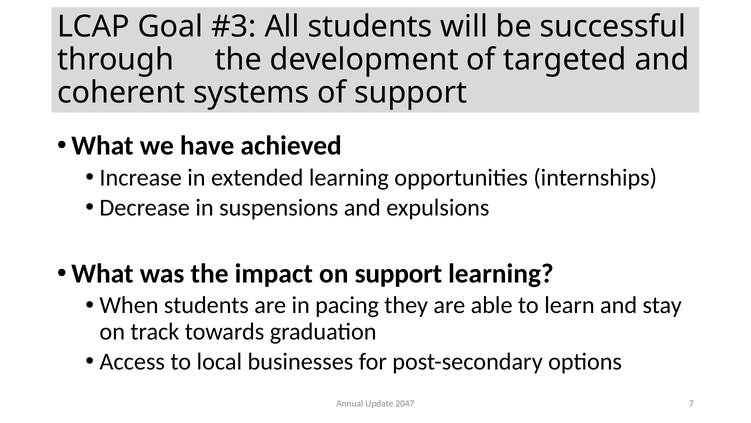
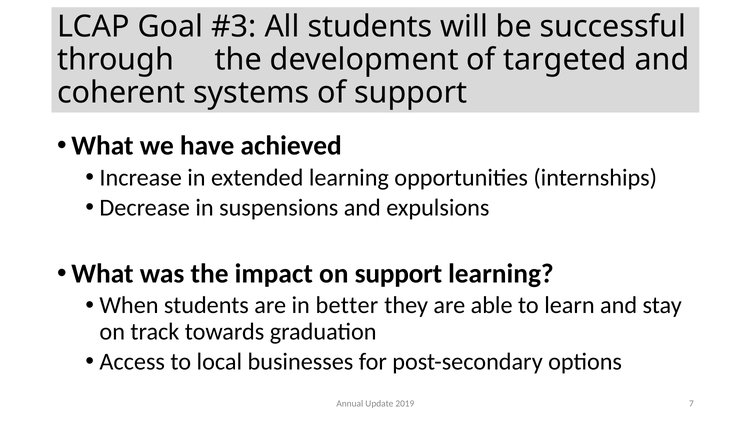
pacing: pacing -> better
2047: 2047 -> 2019
